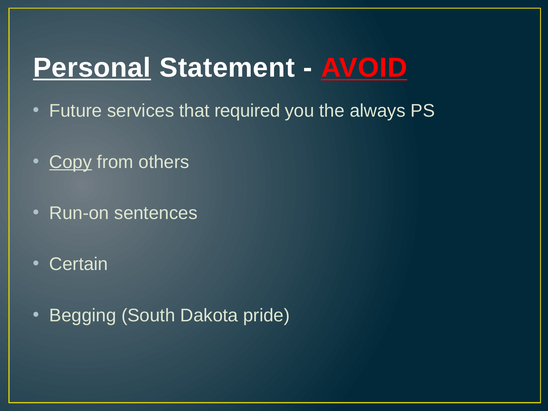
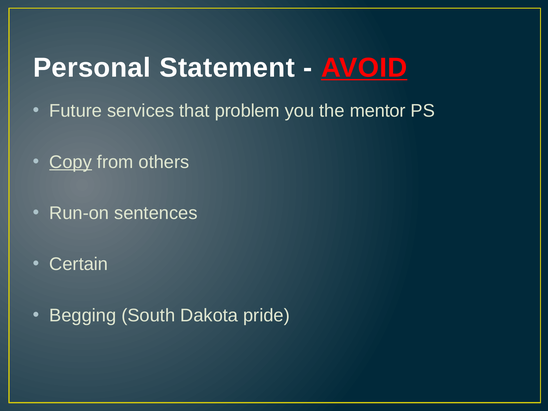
Personal underline: present -> none
required: required -> problem
always: always -> mentor
